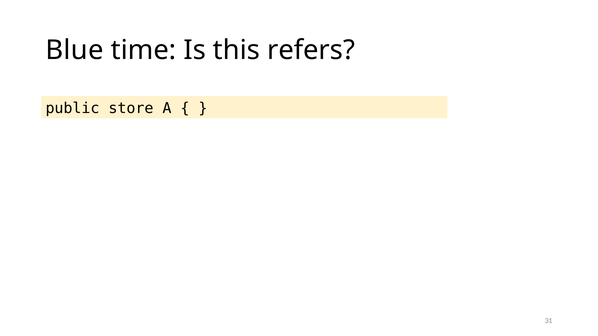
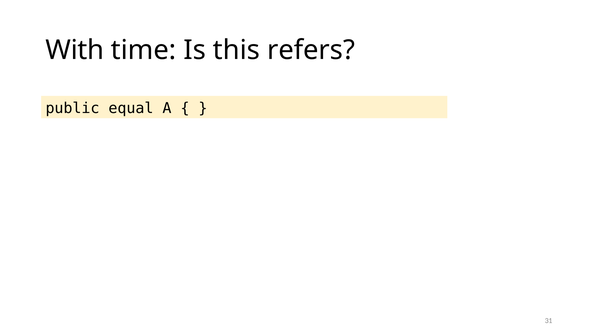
Blue: Blue -> With
store: store -> equal
